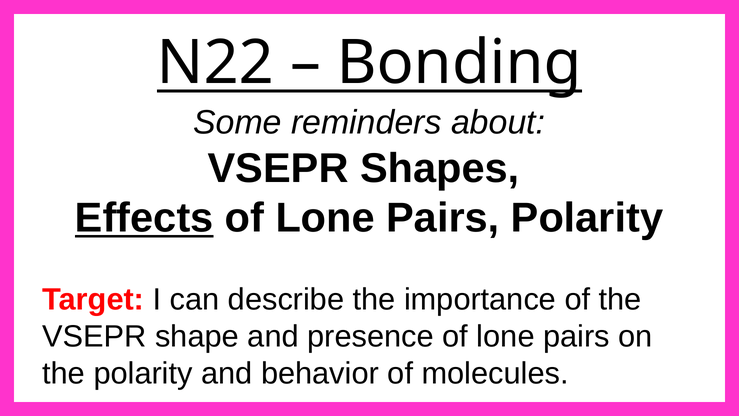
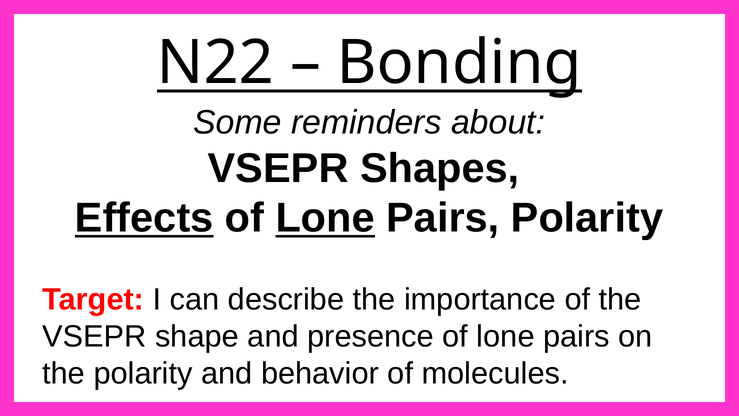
Lone at (325, 218) underline: none -> present
